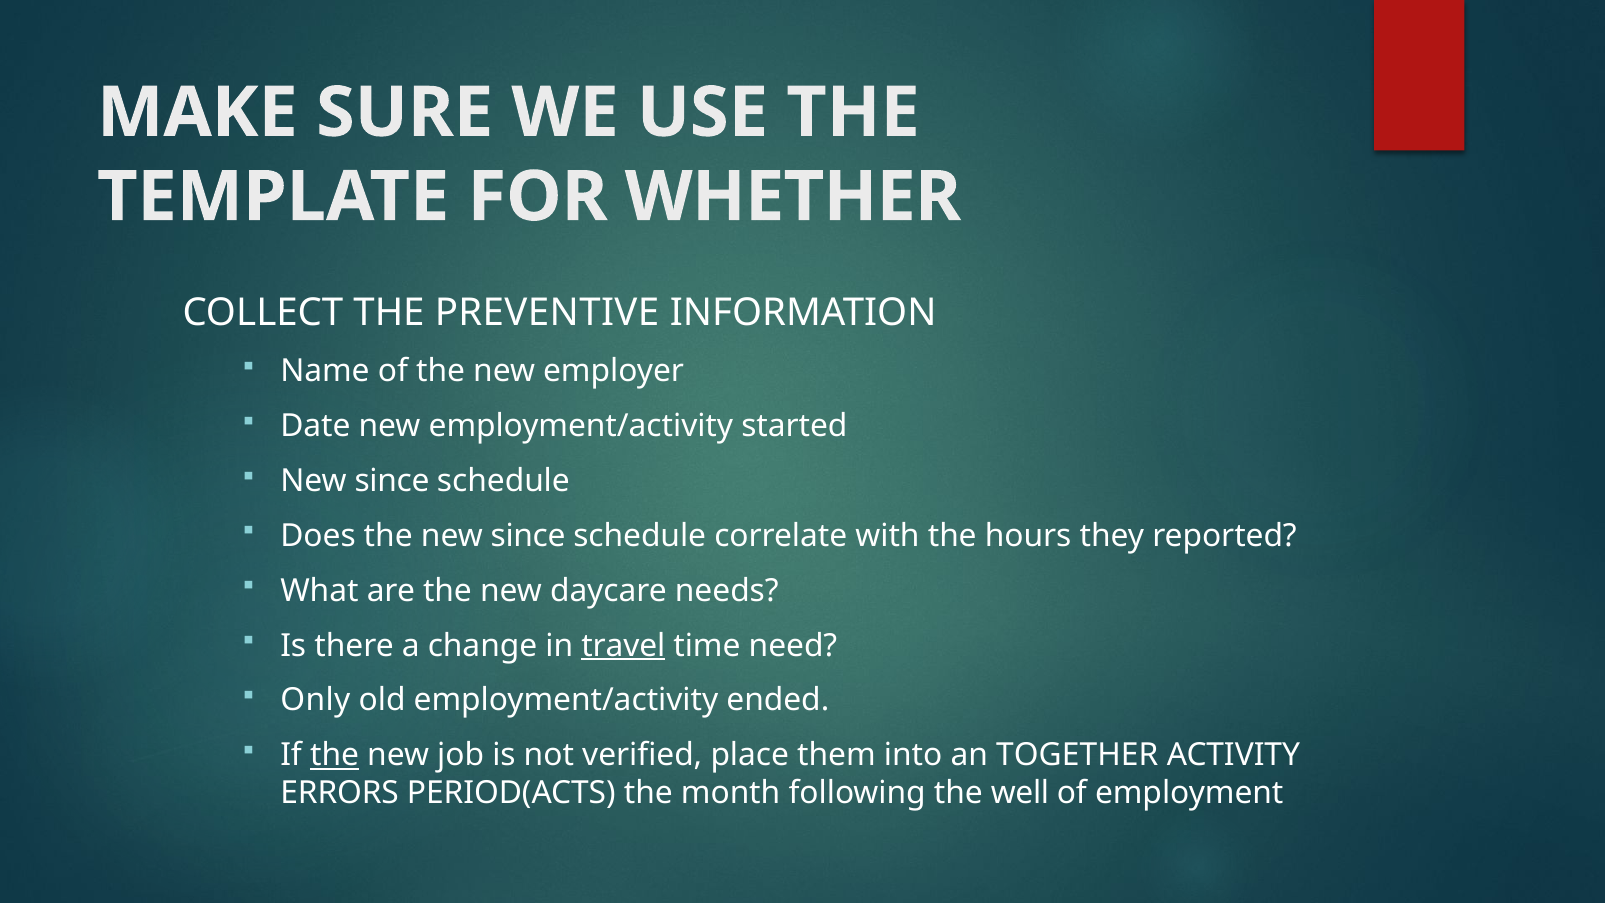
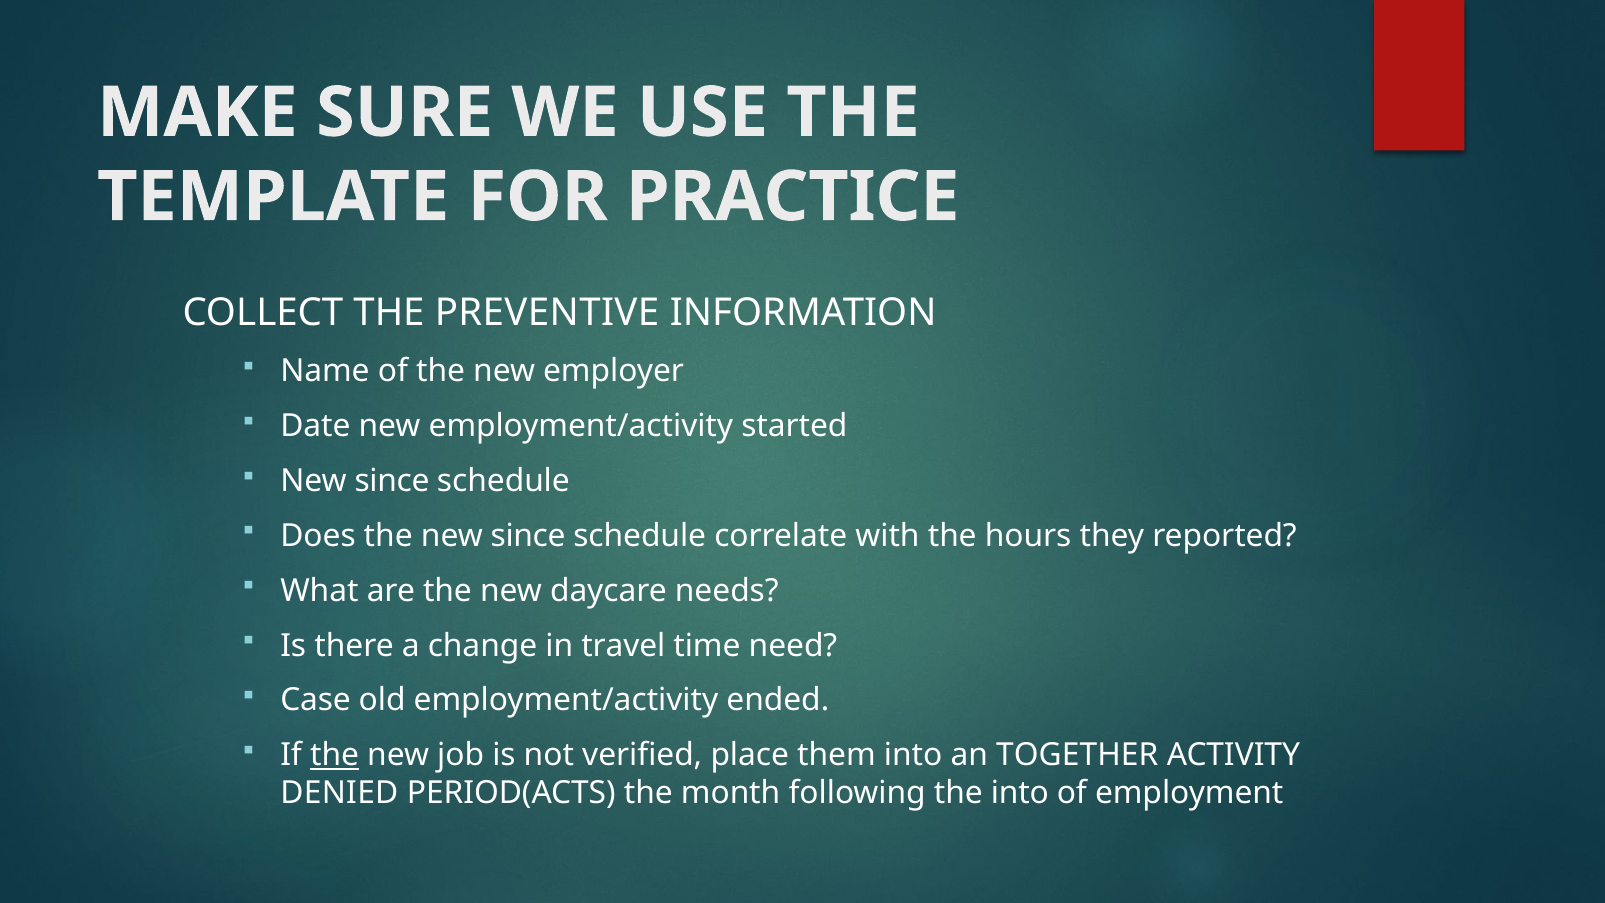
WHETHER: WHETHER -> PRACTICE
travel underline: present -> none
Only: Only -> Case
ERRORS: ERRORS -> DENIED
the well: well -> into
